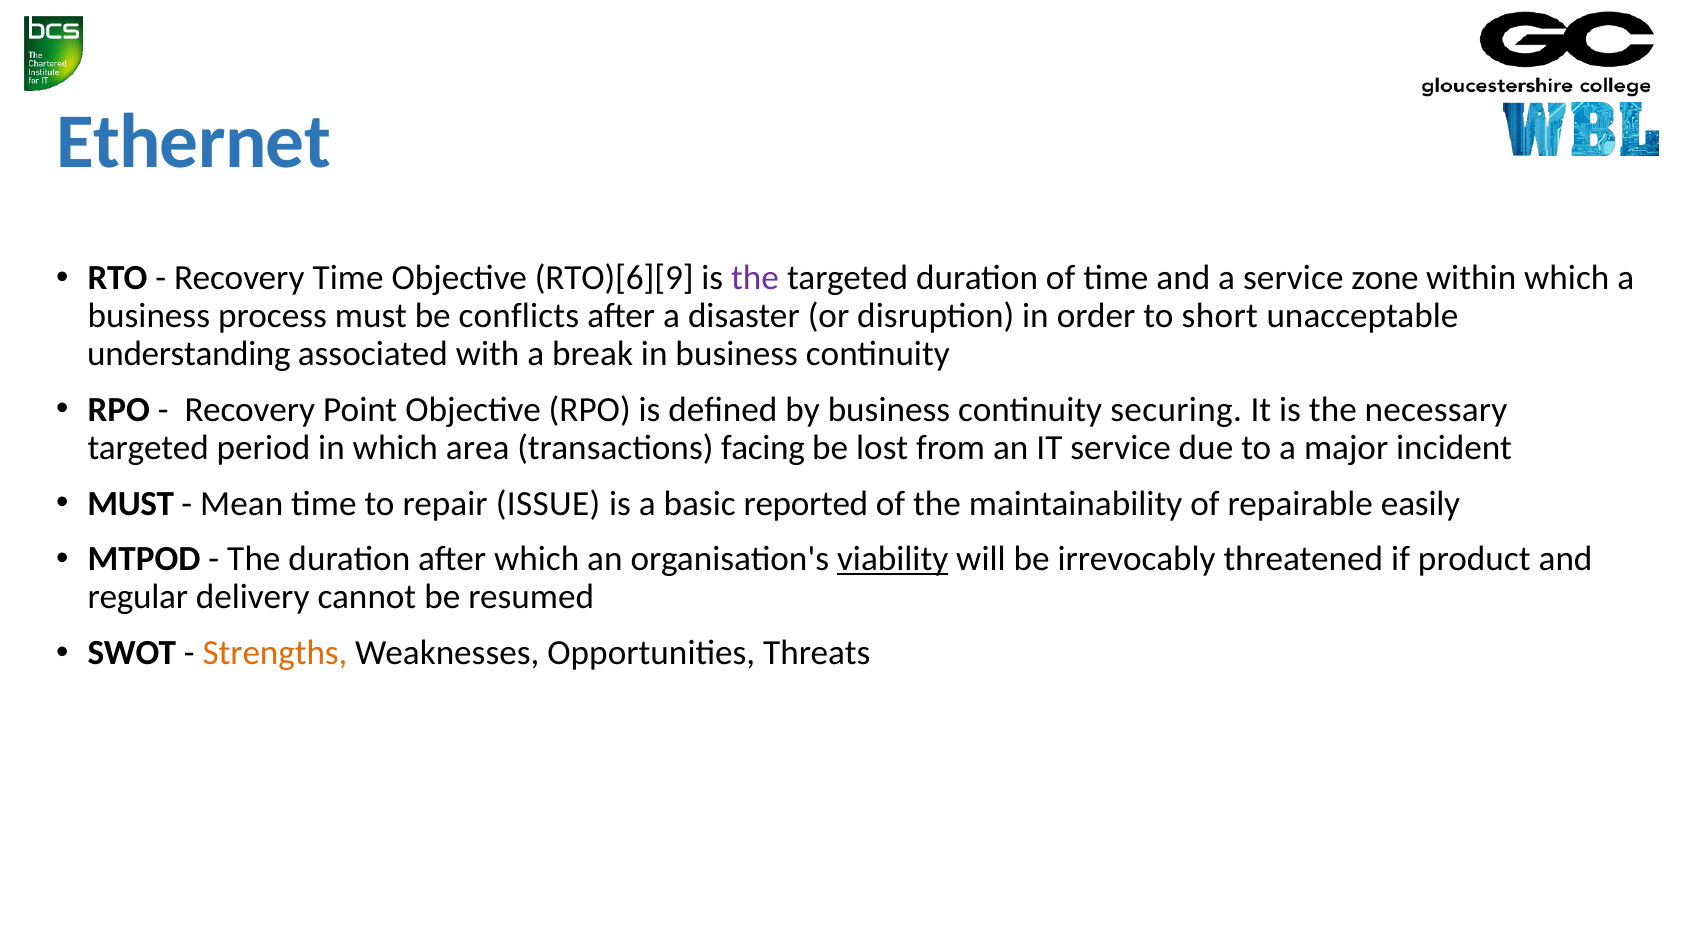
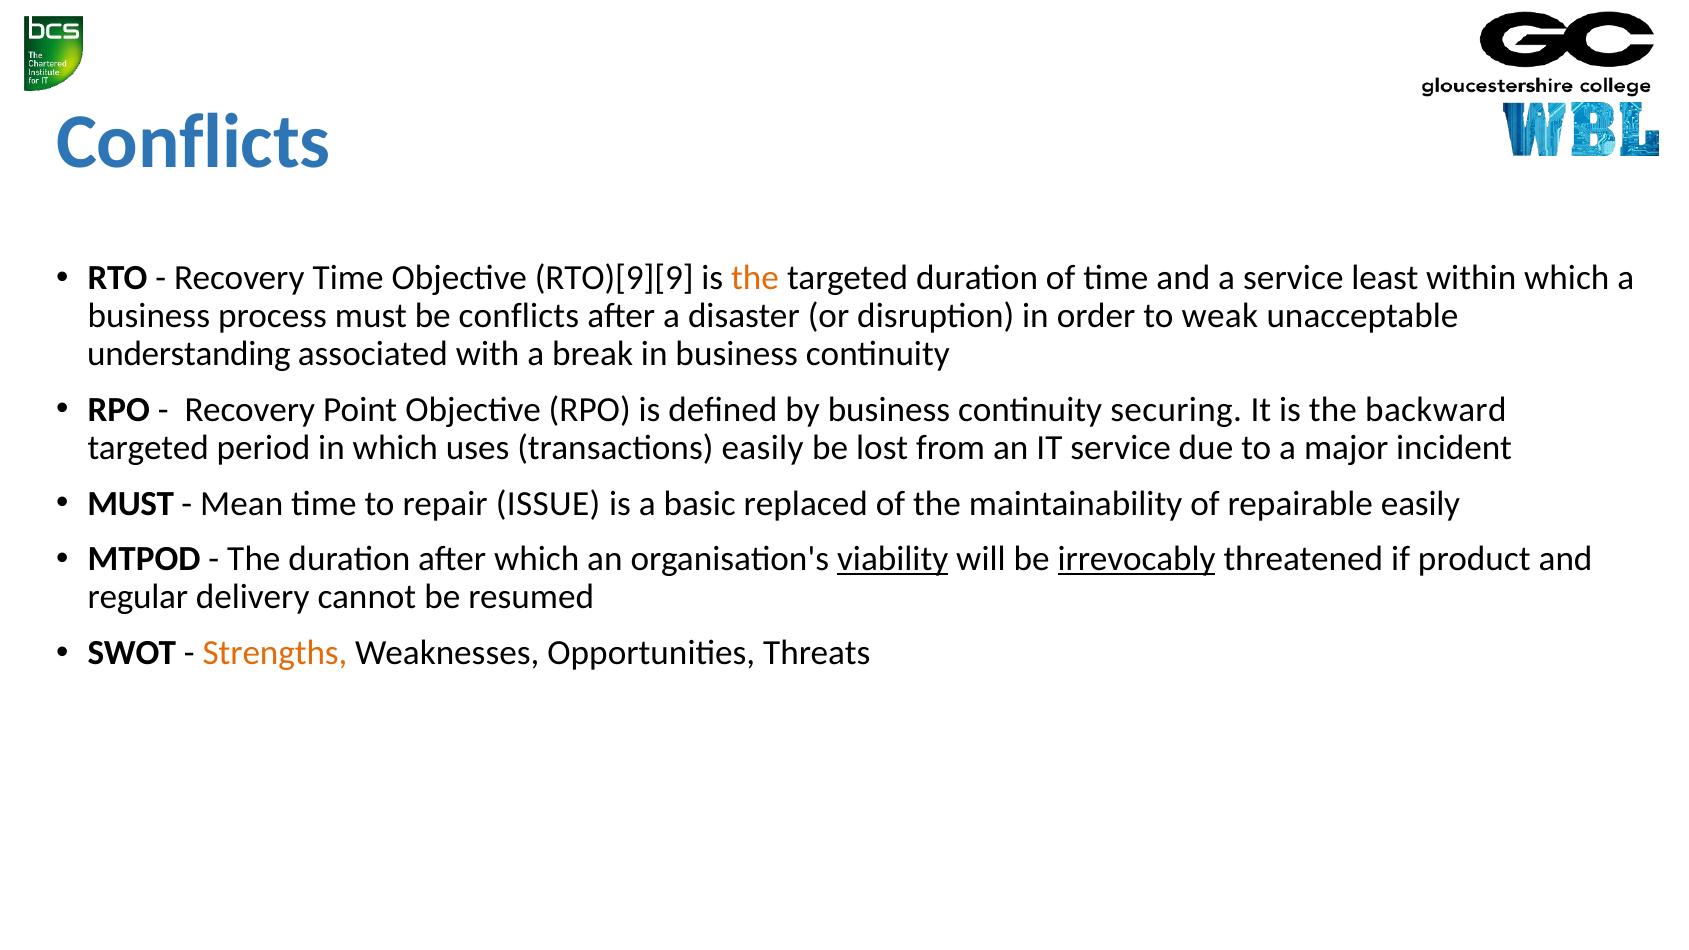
Ethernet at (193, 142): Ethernet -> Conflicts
RTO)[6][9: RTO)[6][9 -> RTO)[9][9
the at (755, 278) colour: purple -> orange
zone: zone -> least
short: short -> weak
necessary: necessary -> backward
area: area -> uses
transactions facing: facing -> easily
reported: reported -> replaced
irrevocably underline: none -> present
